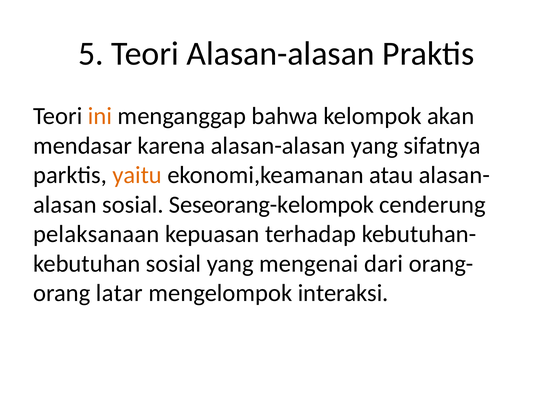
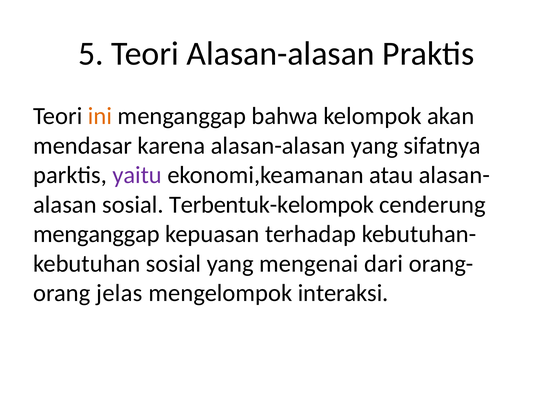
yaitu colour: orange -> purple
Seseorang-kelompok: Seseorang-kelompok -> Terbentuk-kelompok
pelaksanaan at (96, 234): pelaksanaan -> menganggap
latar: latar -> jelas
